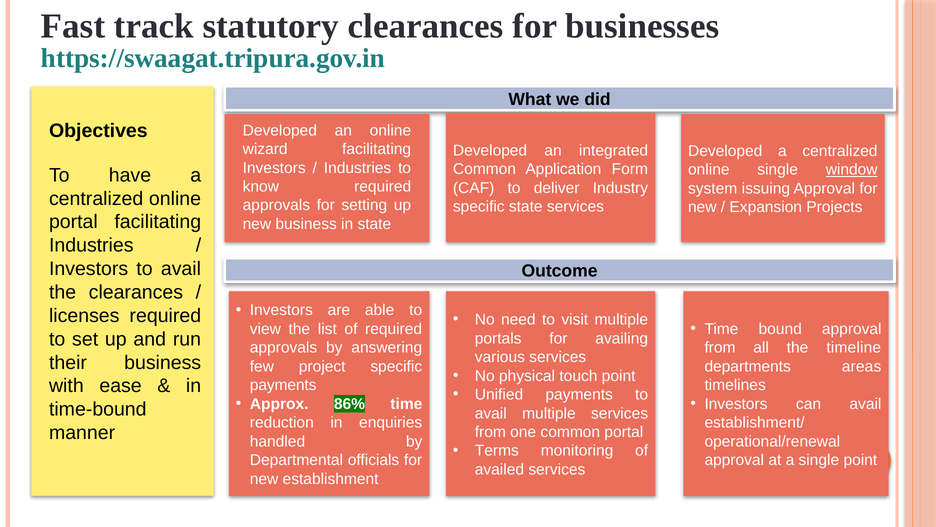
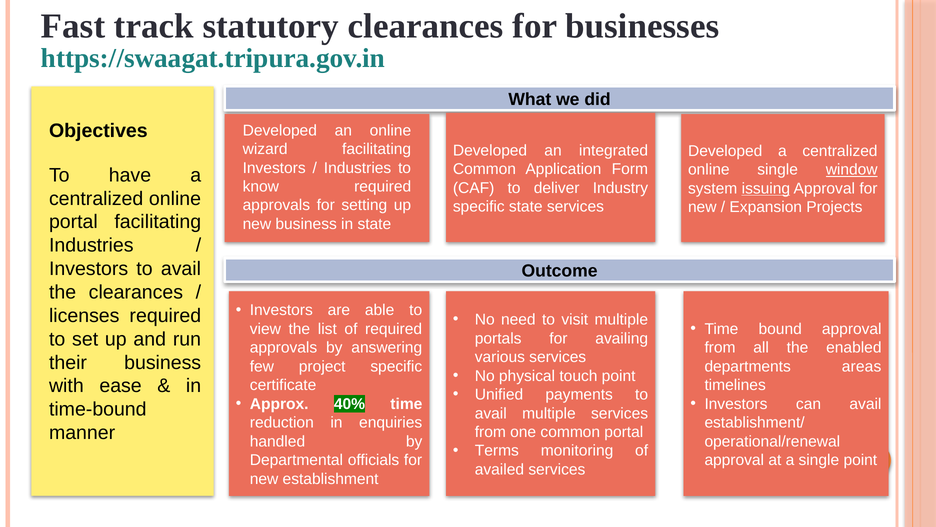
issuing underline: none -> present
timeline: timeline -> enabled
payments at (283, 385): payments -> certificate
86%: 86% -> 40%
